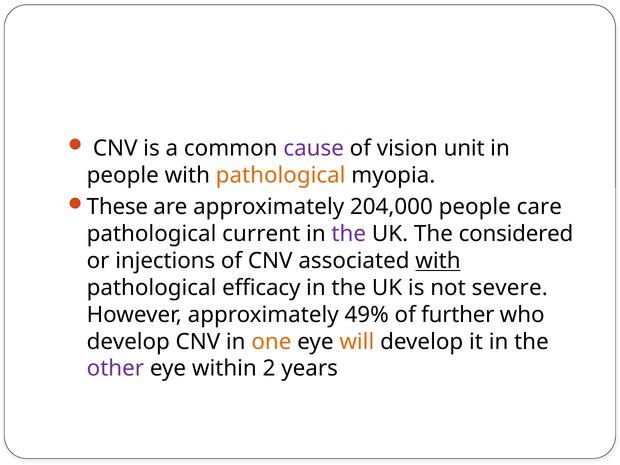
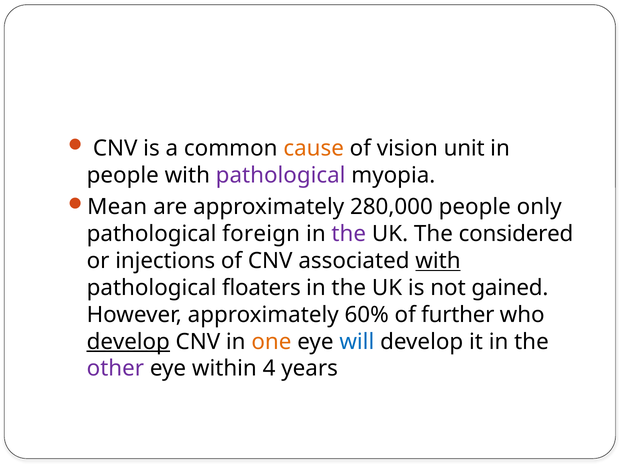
cause colour: purple -> orange
pathological at (281, 175) colour: orange -> purple
These: These -> Mean
204,000: 204,000 -> 280,000
care: care -> only
current: current -> foreign
efficacy: efficacy -> floaters
severe: severe -> gained
49%: 49% -> 60%
develop at (128, 342) underline: none -> present
will colour: orange -> blue
2: 2 -> 4
